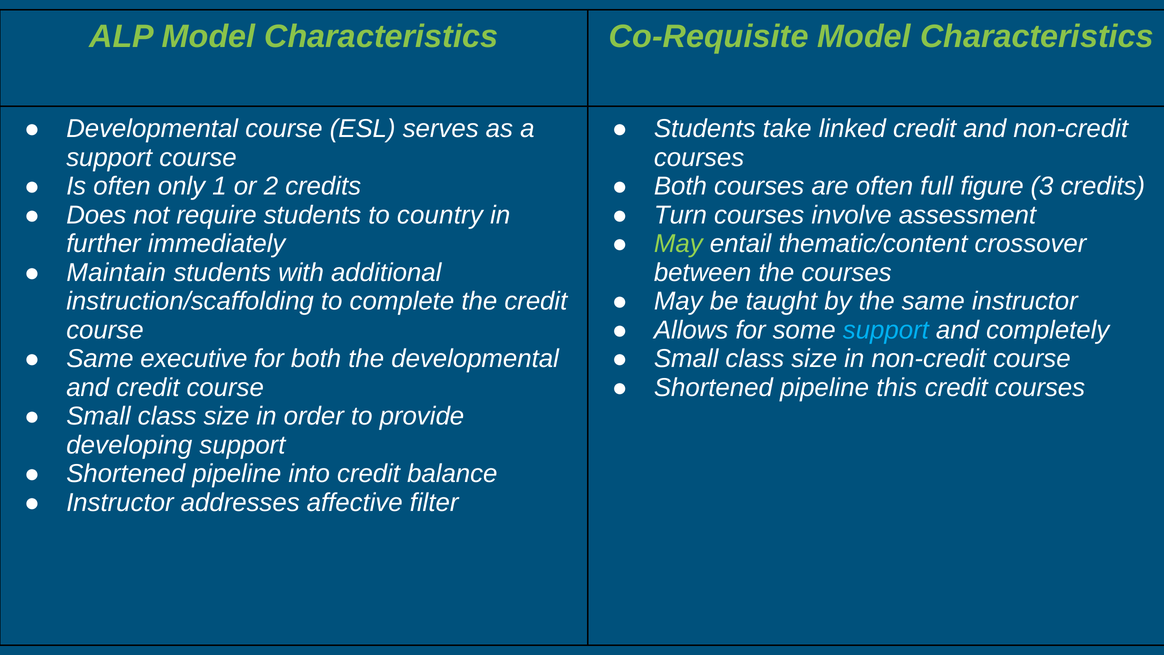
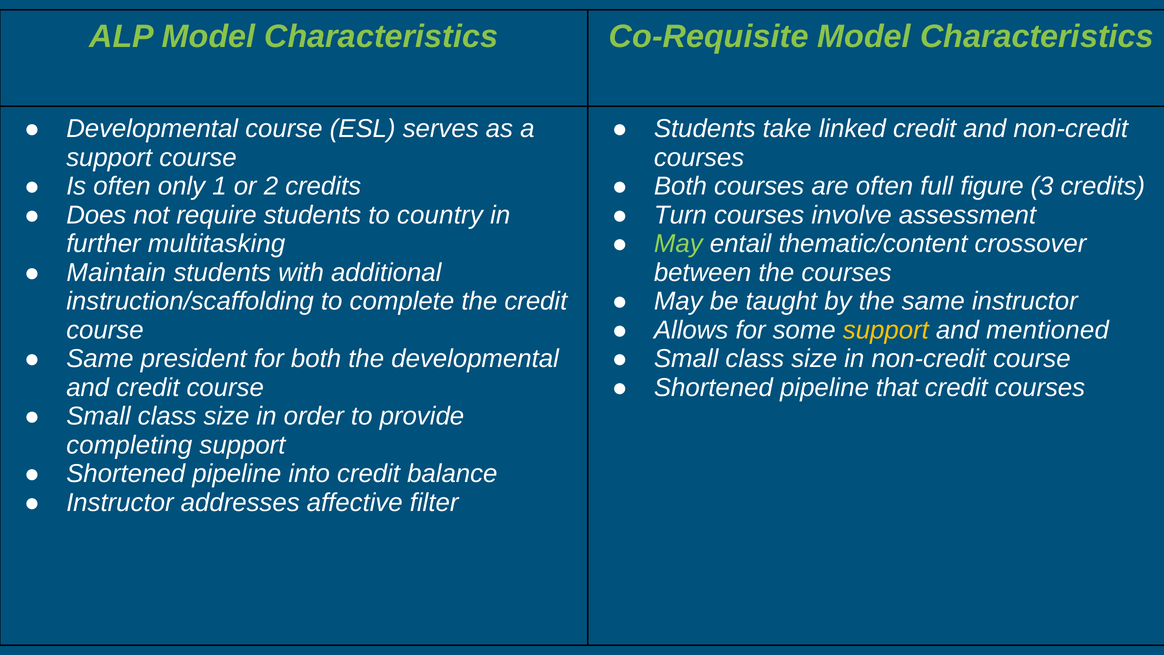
immediately: immediately -> multitasking
support at (886, 330) colour: light blue -> yellow
completely: completely -> mentioned
executive: executive -> president
this: this -> that
developing: developing -> completing
